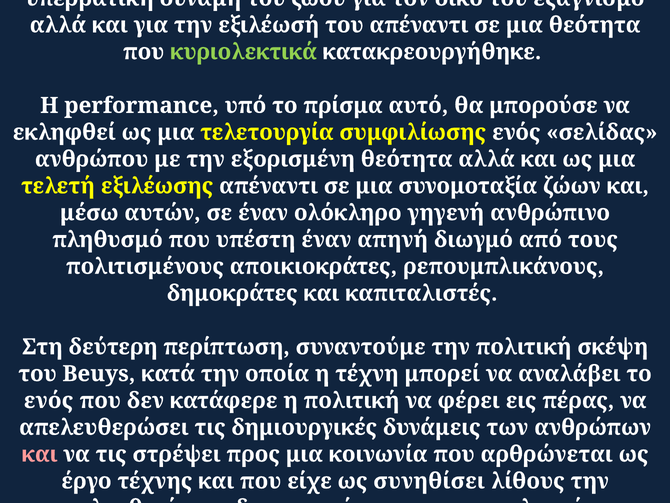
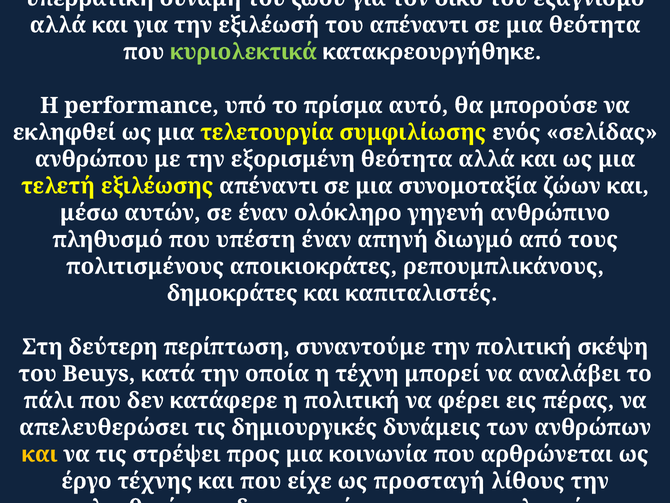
ενός at (48, 400): ενός -> πάλι
και at (40, 454) colour: pink -> yellow
συνηθίσει: συνηθίσει -> προσταγή
